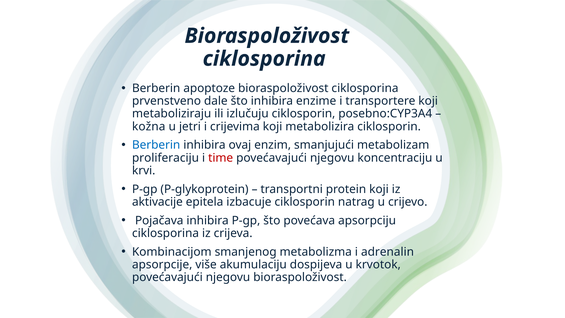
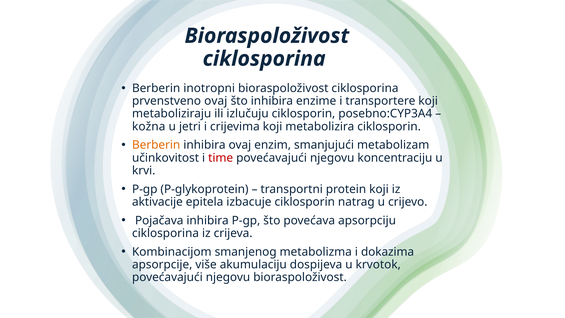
apoptoze: apoptoze -> inotropni
prvenstveno dale: dale -> ovaj
Berberin at (156, 145) colour: blue -> orange
proliferaciju: proliferaciju -> učinkovitost
adrenalin: adrenalin -> dokazima
